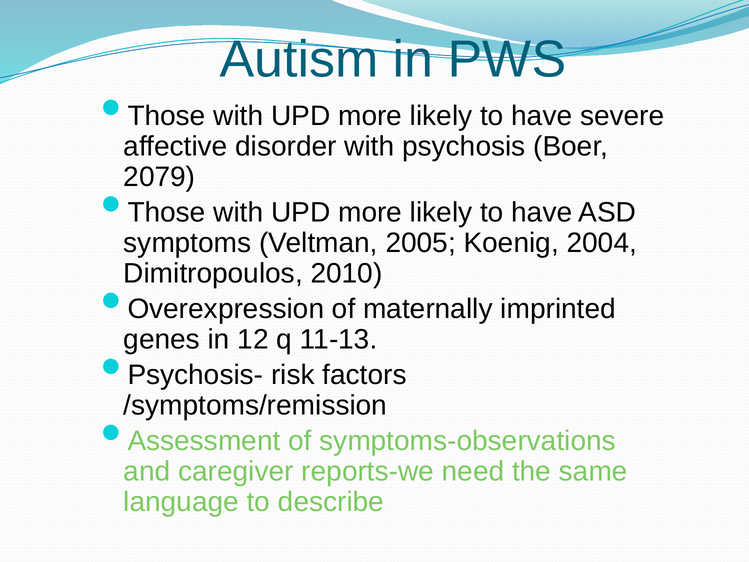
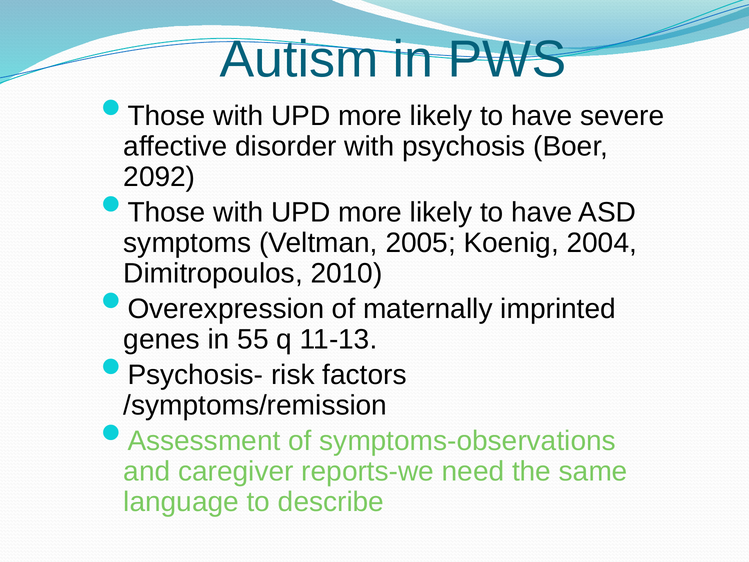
2079: 2079 -> 2092
12: 12 -> 55
